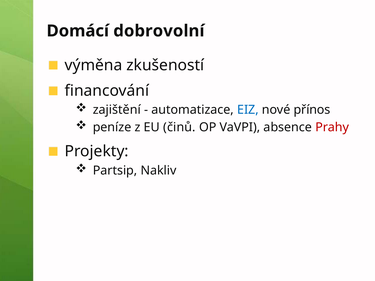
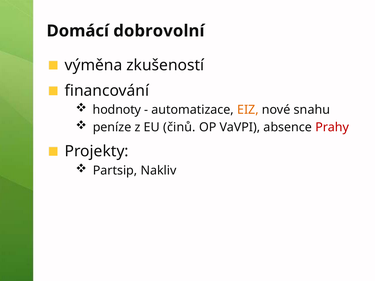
zajištění: zajištění -> hodnoty
EIZ colour: blue -> orange
přínos: přínos -> snahu
